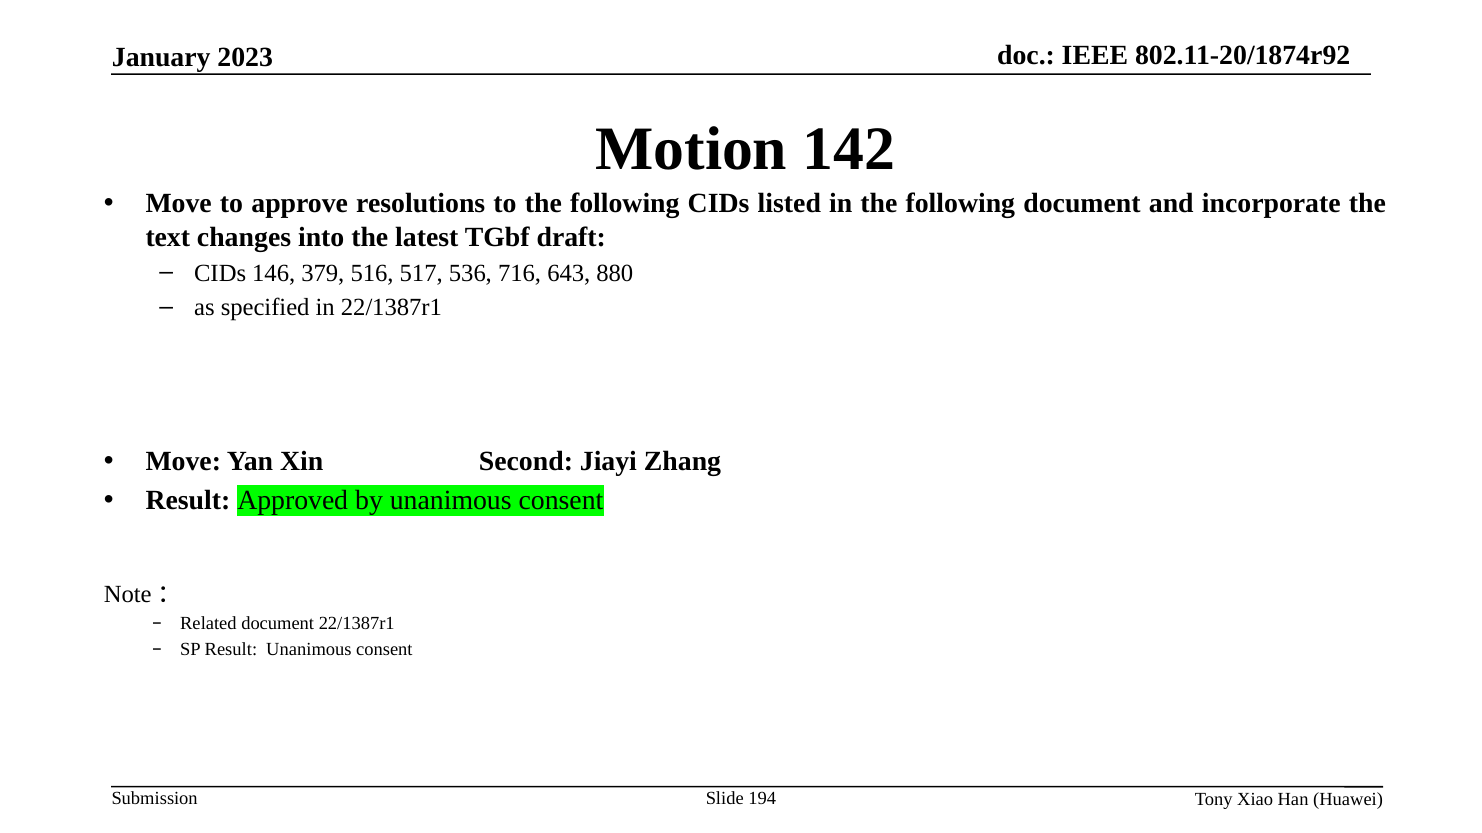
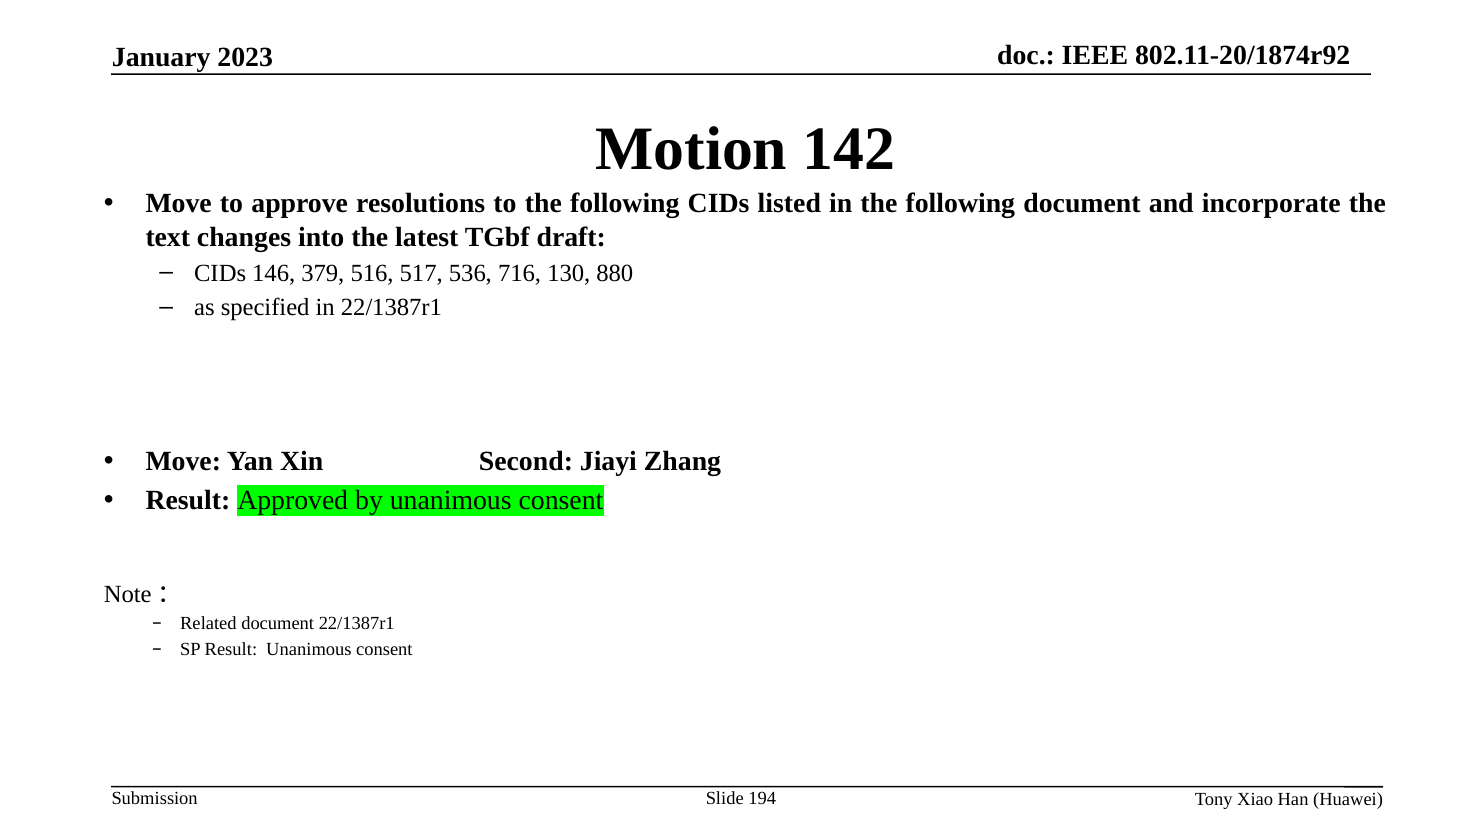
643: 643 -> 130
